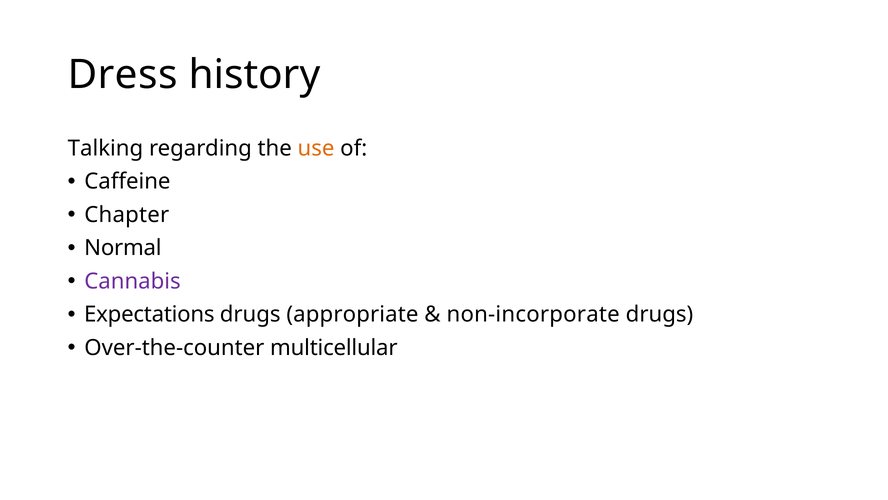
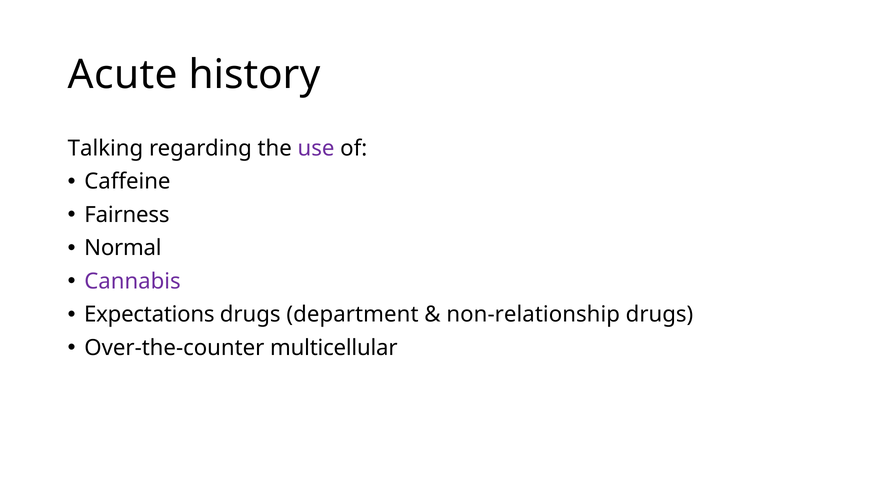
Dress: Dress -> Acute
use colour: orange -> purple
Chapter: Chapter -> Fairness
appropriate: appropriate -> department
non-incorporate: non-incorporate -> non-relationship
